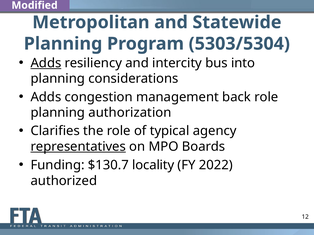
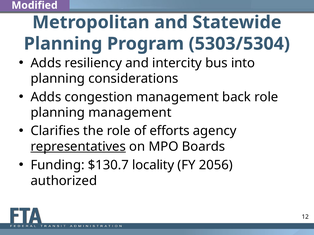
Adds at (46, 63) underline: present -> none
planning authorization: authorization -> management
typical: typical -> efforts
2022: 2022 -> 2056
